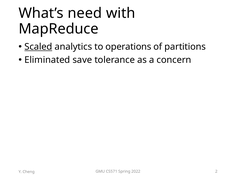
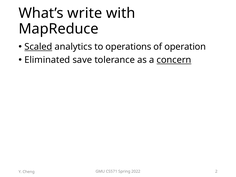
need: need -> write
partitions: partitions -> operation
concern underline: none -> present
